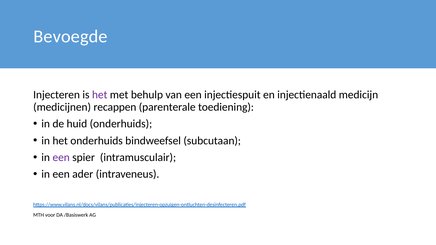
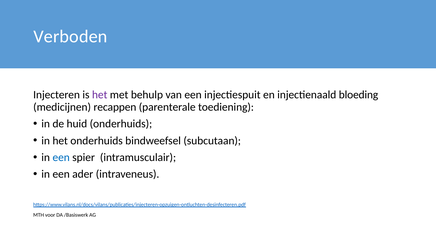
Bevoegde: Bevoegde -> Verboden
medicijn: medicijn -> bloeding
een at (61, 158) colour: purple -> blue
